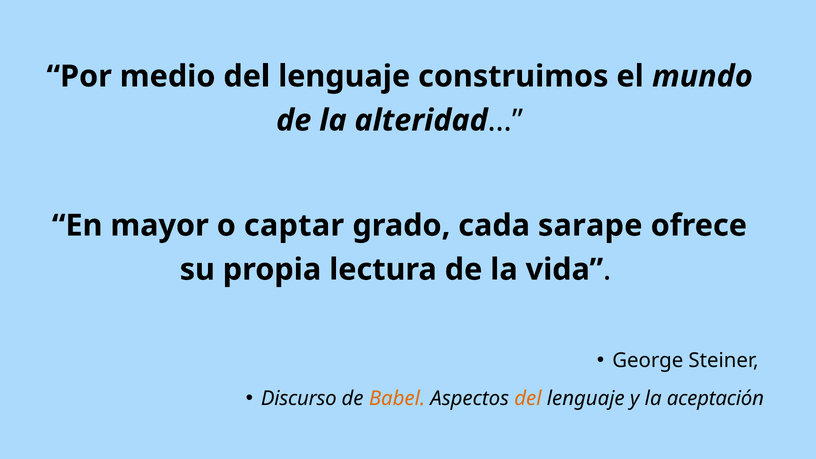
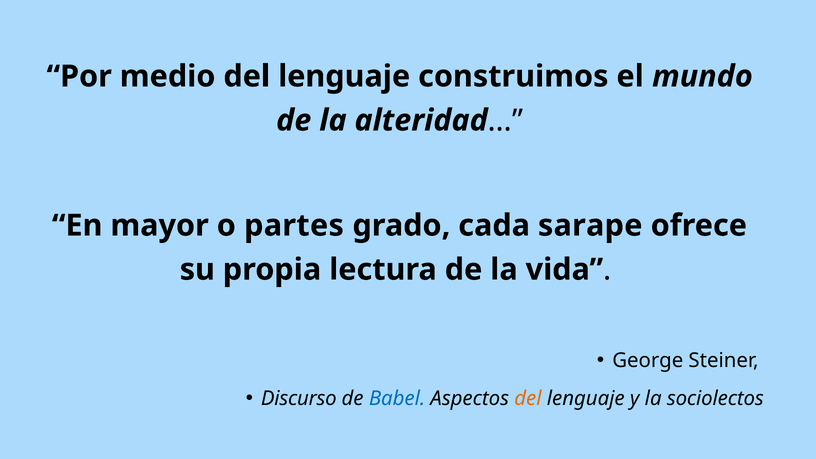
captar: captar -> partes
Babel colour: orange -> blue
aceptación: aceptación -> sociolectos
